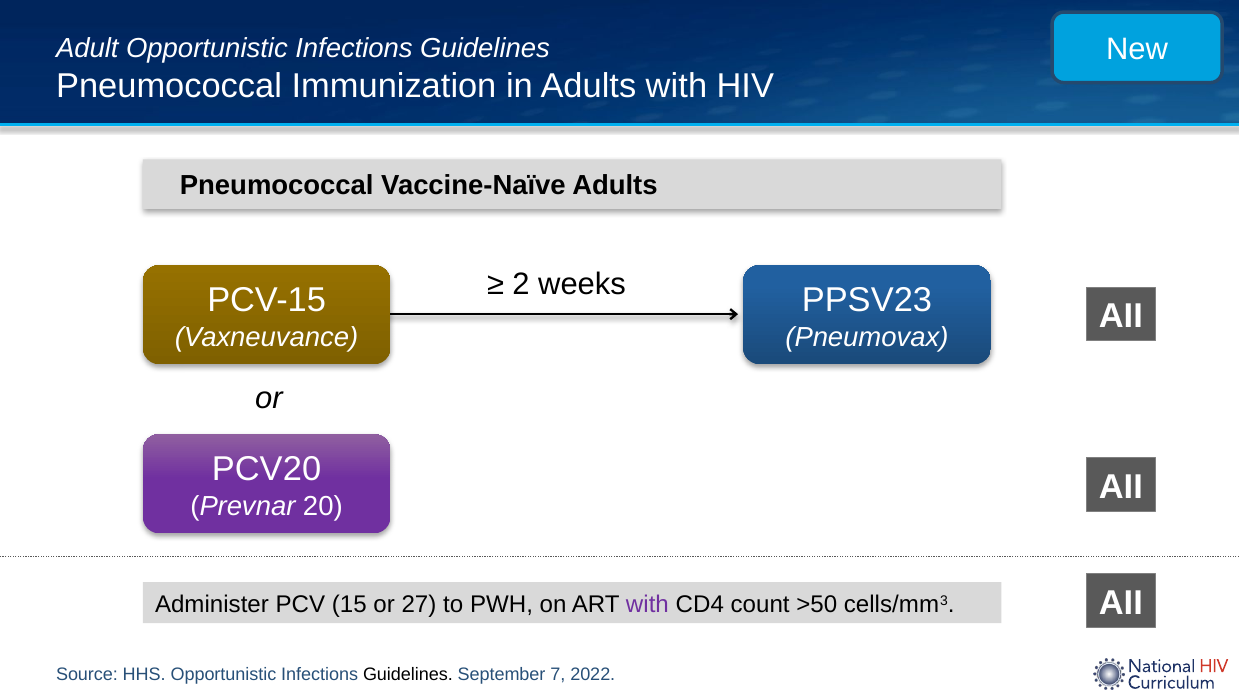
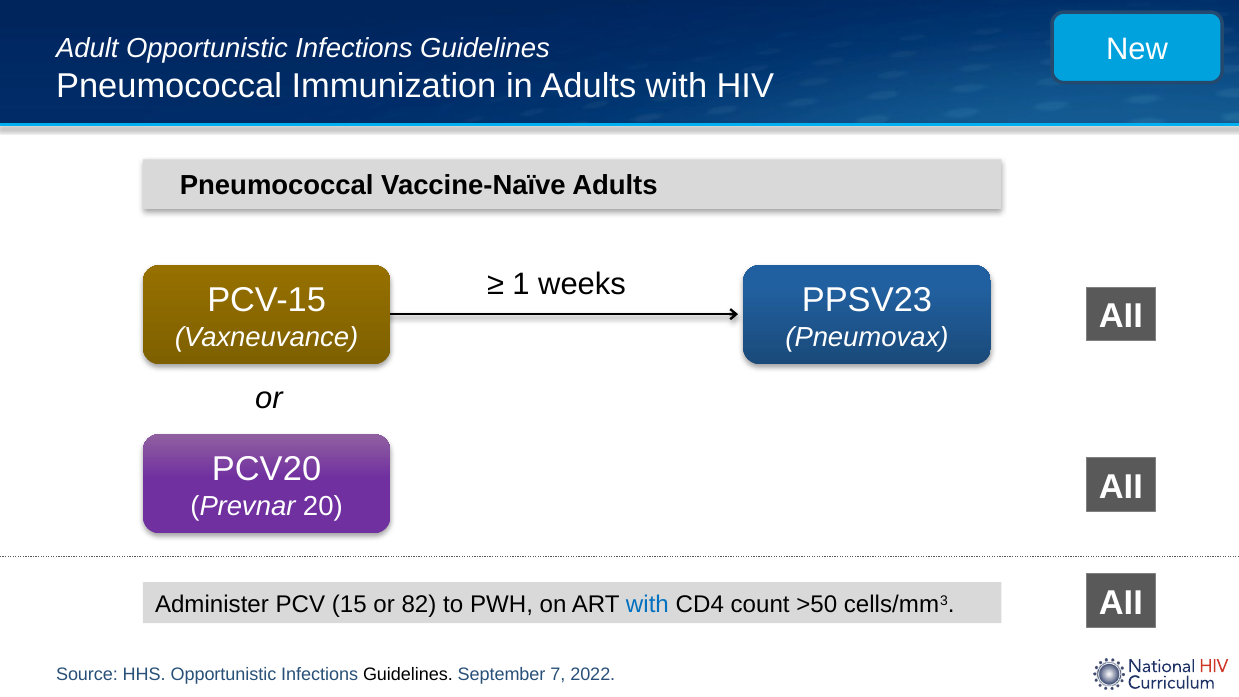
2: 2 -> 1
27: 27 -> 82
with at (647, 604) colour: purple -> blue
